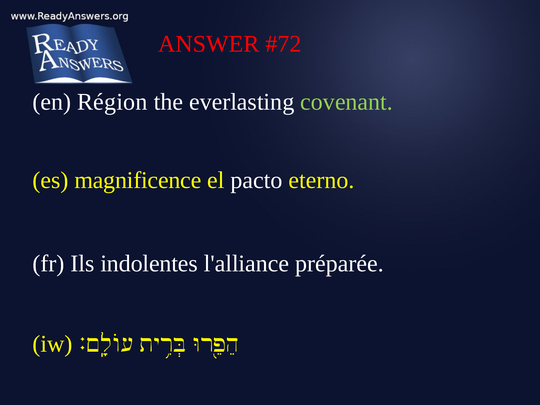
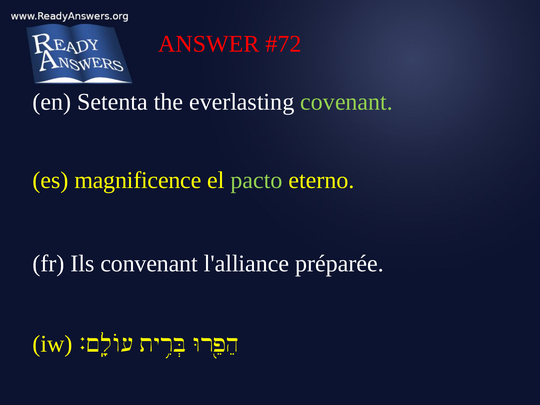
Région: Région -> Setenta
pacto colour: white -> light green
indolentes: indolentes -> convenant
